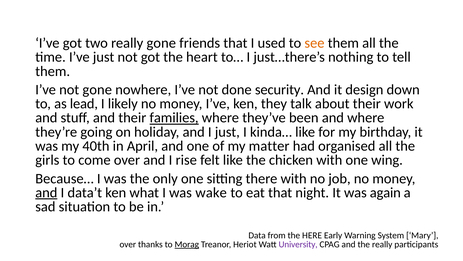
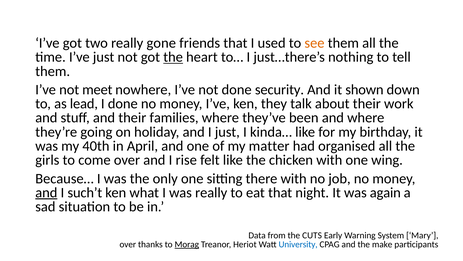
the at (173, 57) underline: none -> present
not gone: gone -> meet
design: design -> shown
I likely: likely -> done
families underline: present -> none
data’t: data’t -> such’t
was wake: wake -> really
HERE: HERE -> CUTS
University colour: purple -> blue
the really: really -> make
